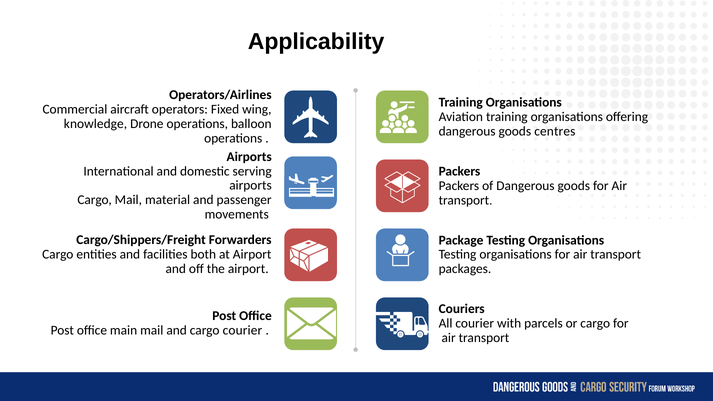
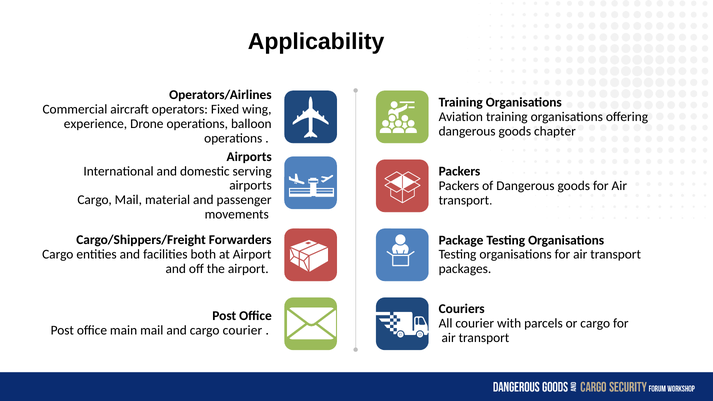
knowledge: knowledge -> experience
centres: centres -> chapter
